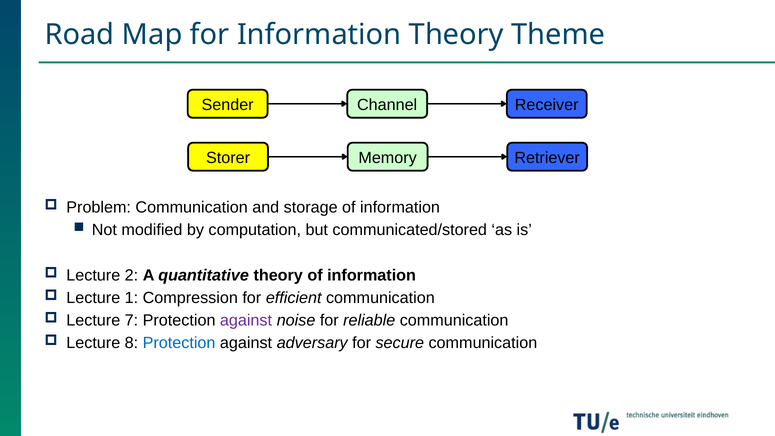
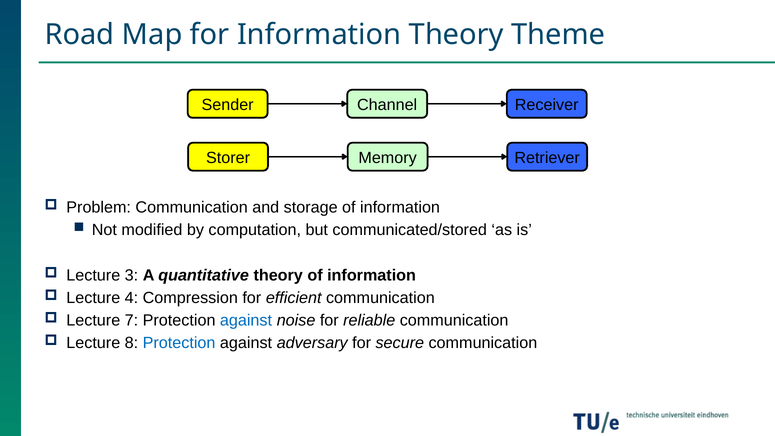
2: 2 -> 3
1: 1 -> 4
against at (246, 320) colour: purple -> blue
